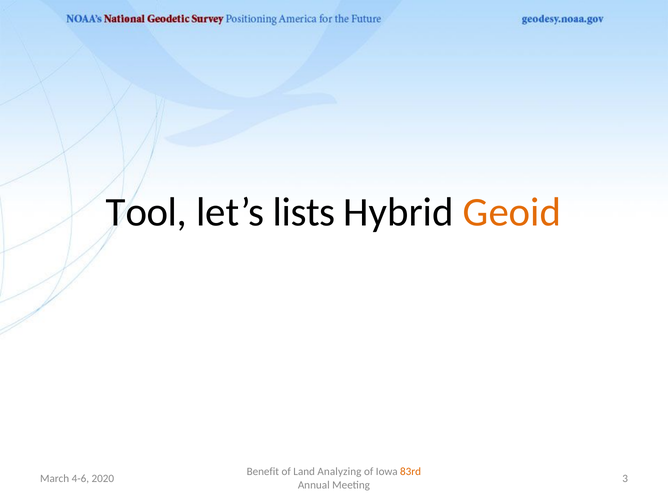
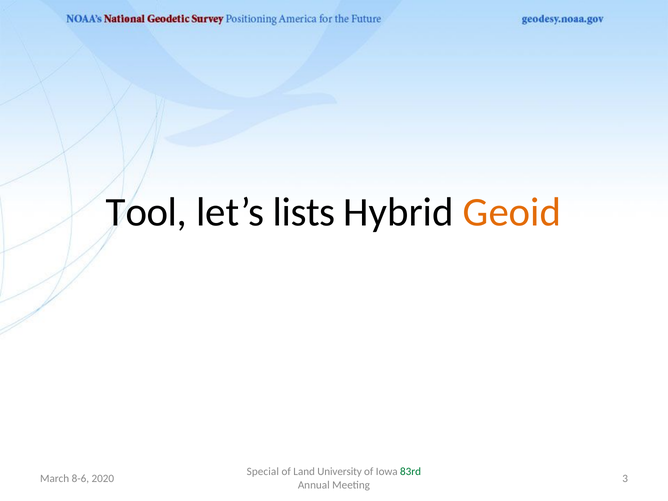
Benefit: Benefit -> Special
Analyzing: Analyzing -> University
83rd colour: orange -> green
4-6: 4-6 -> 8-6
